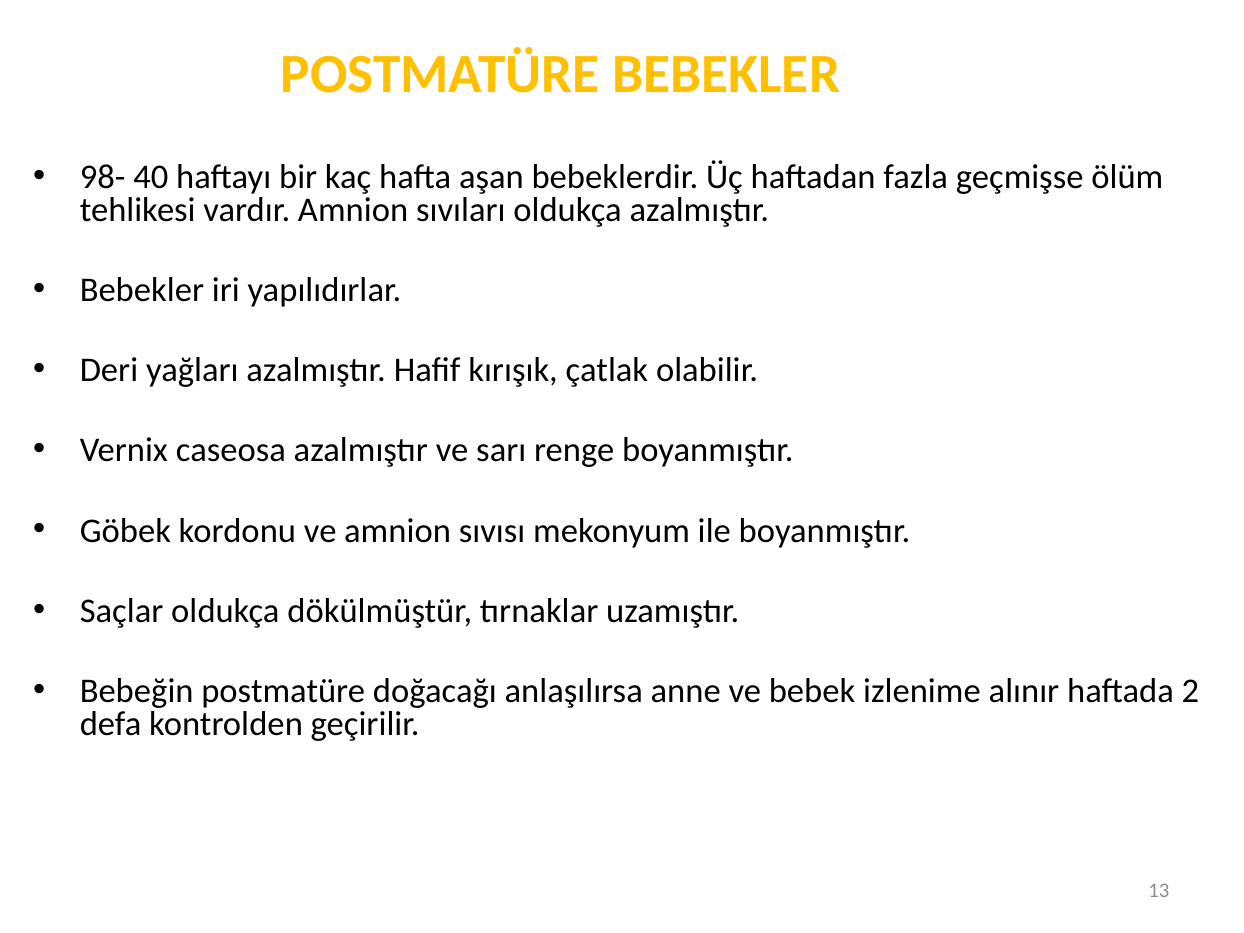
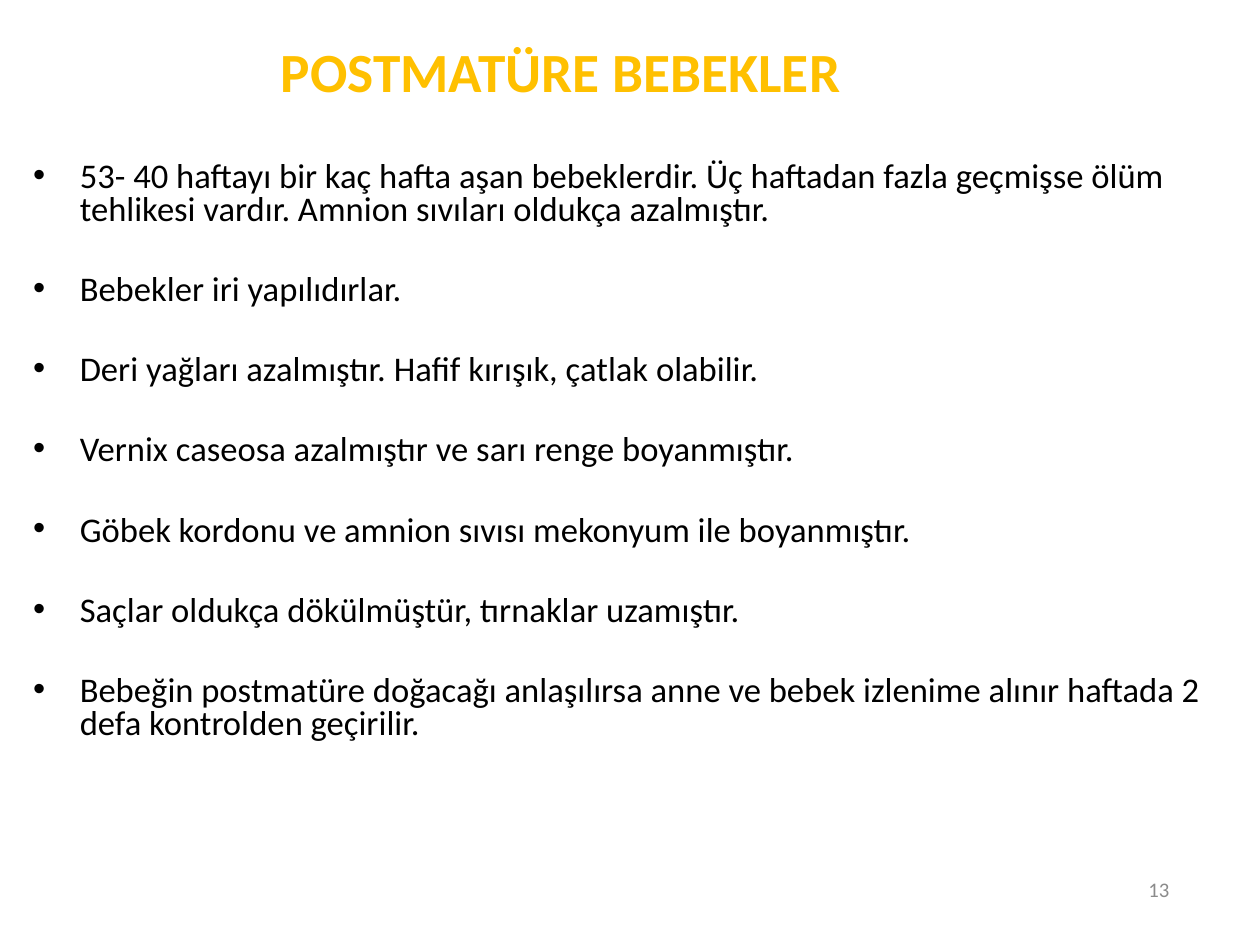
98-: 98- -> 53-
